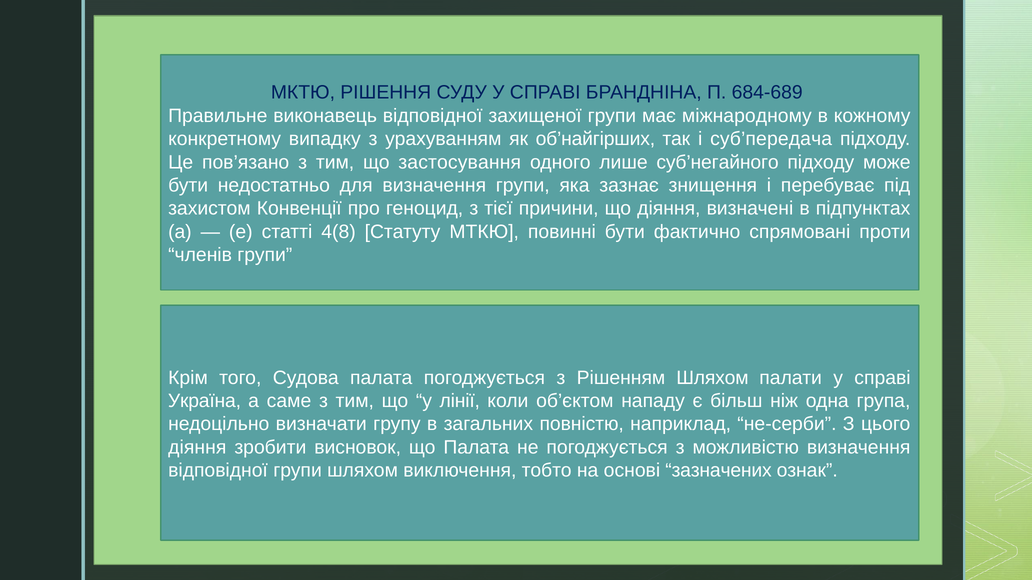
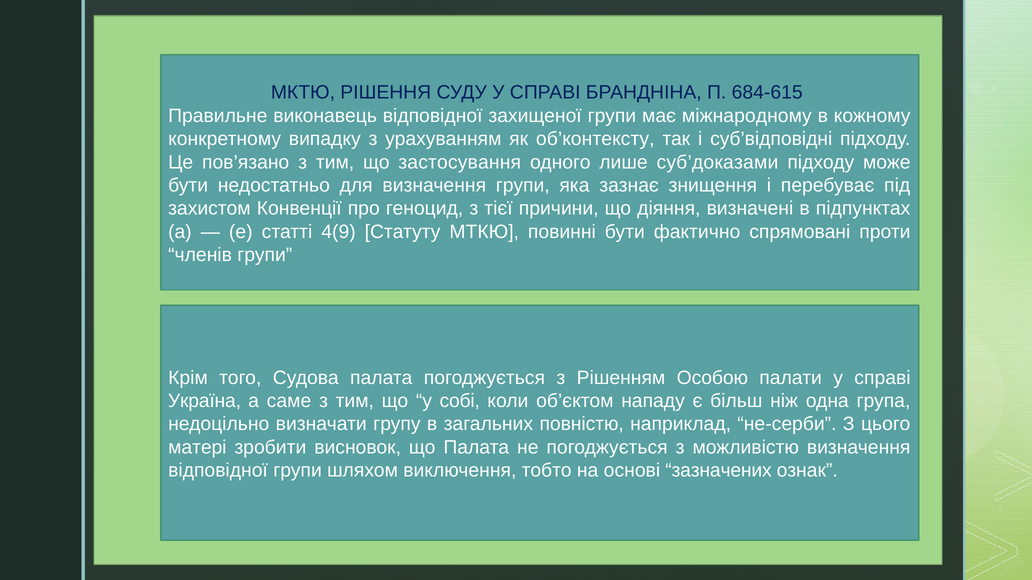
684-689: 684-689 -> 684-615
об’найгірших: об’найгірших -> об’контексту
суб’передача: суб’передача -> суб’відповідні
суб’негайного: суб’негайного -> суб’доказами
4(8: 4(8 -> 4(9
Рішенням Шляхом: Шляхом -> Особою
лінії: лінії -> собі
діяння at (197, 448): діяння -> матері
